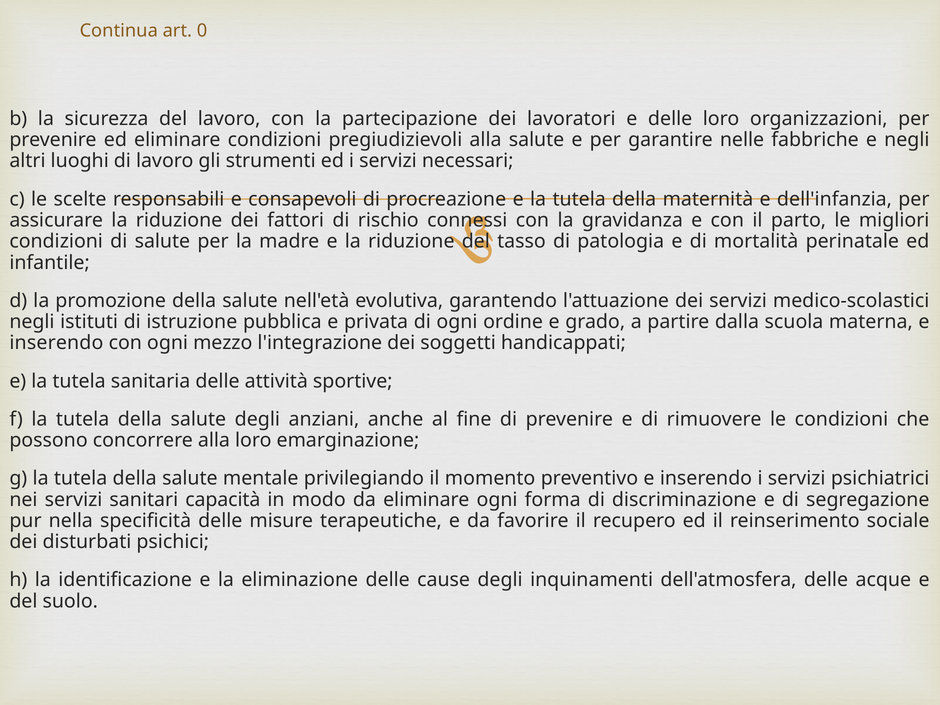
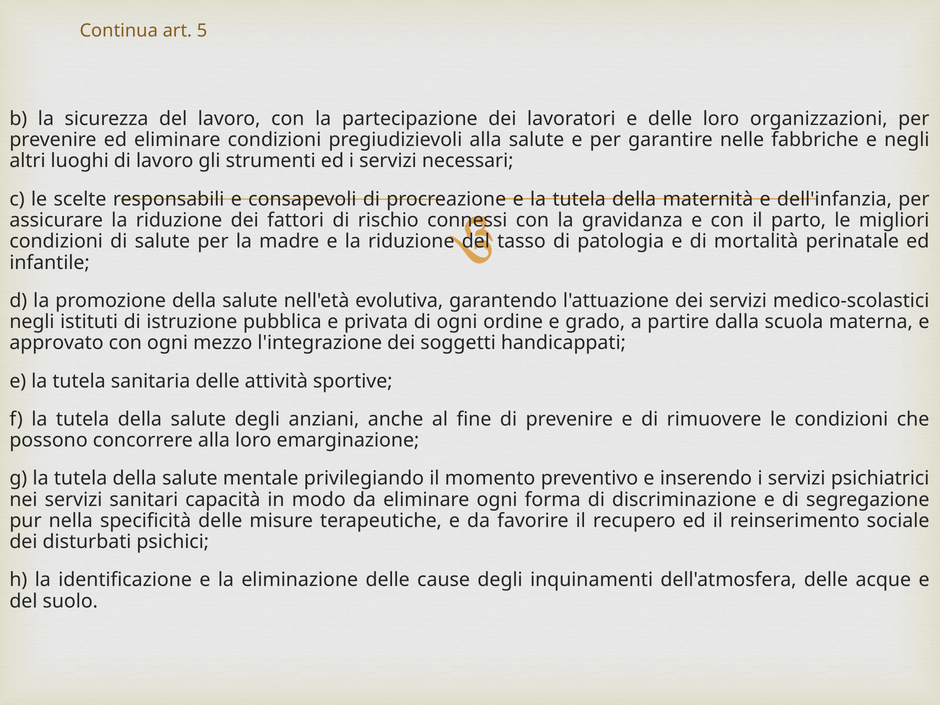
0: 0 -> 5
inserendo at (56, 343): inserendo -> approvato
